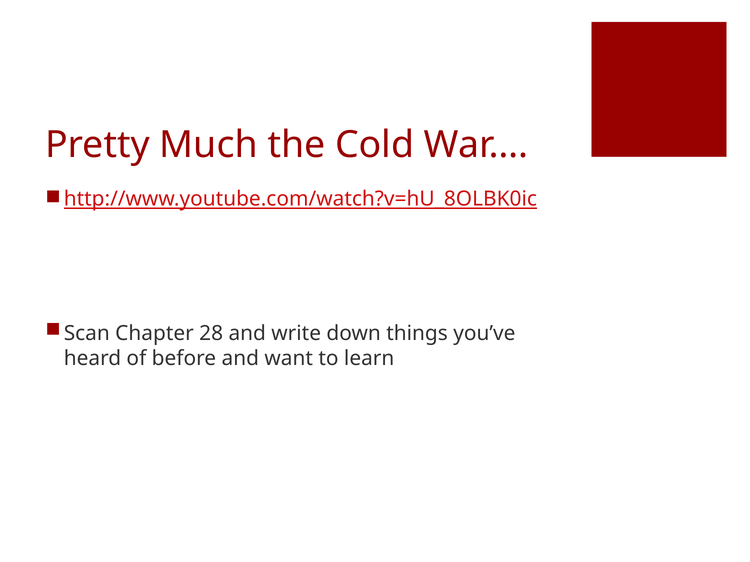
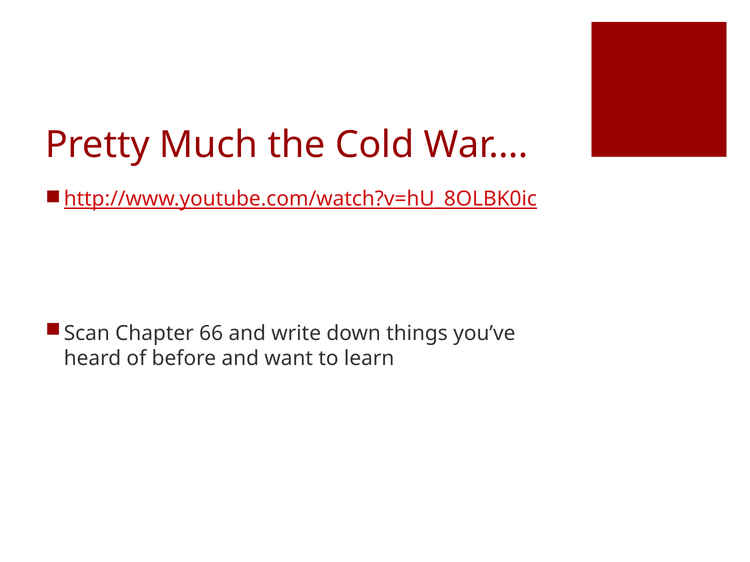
28: 28 -> 66
